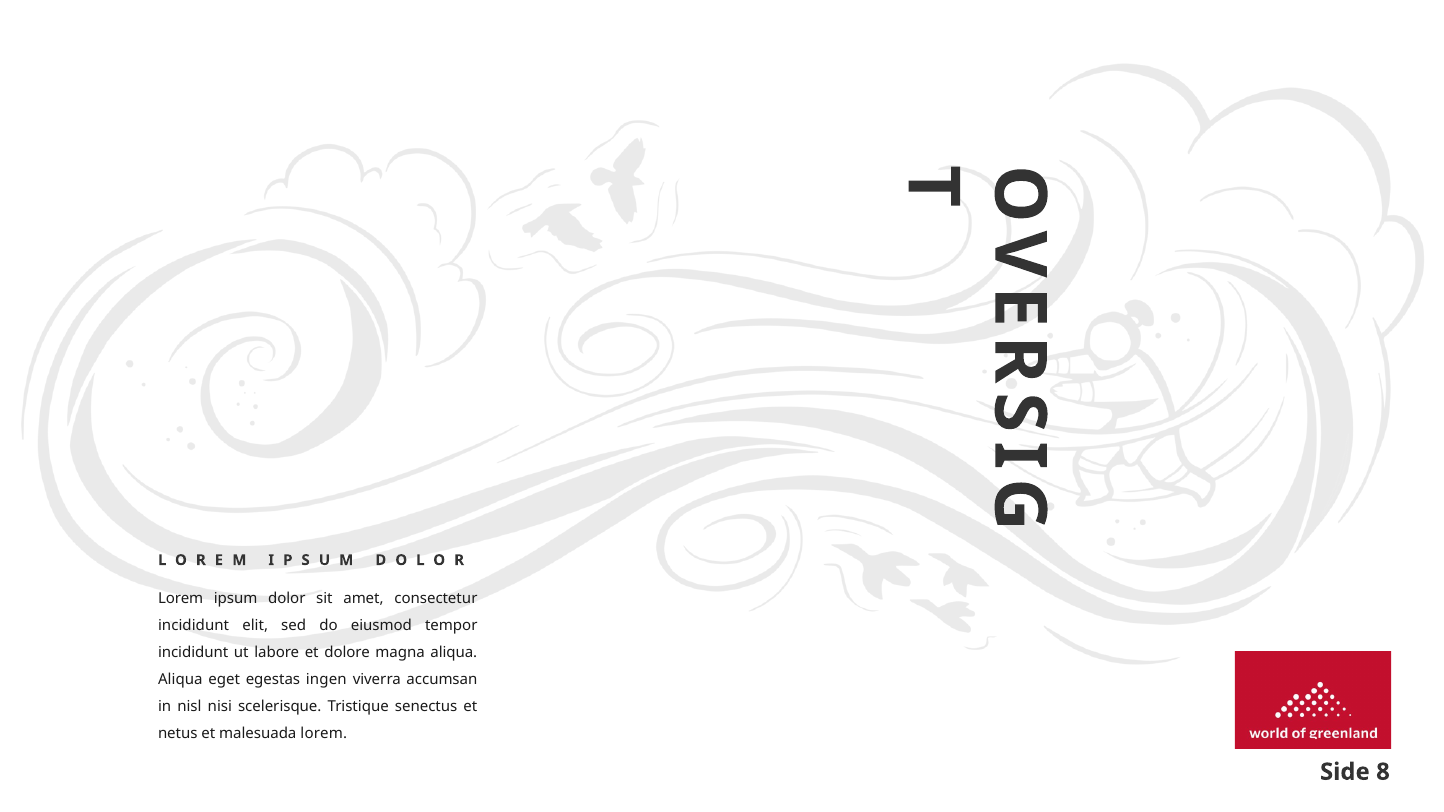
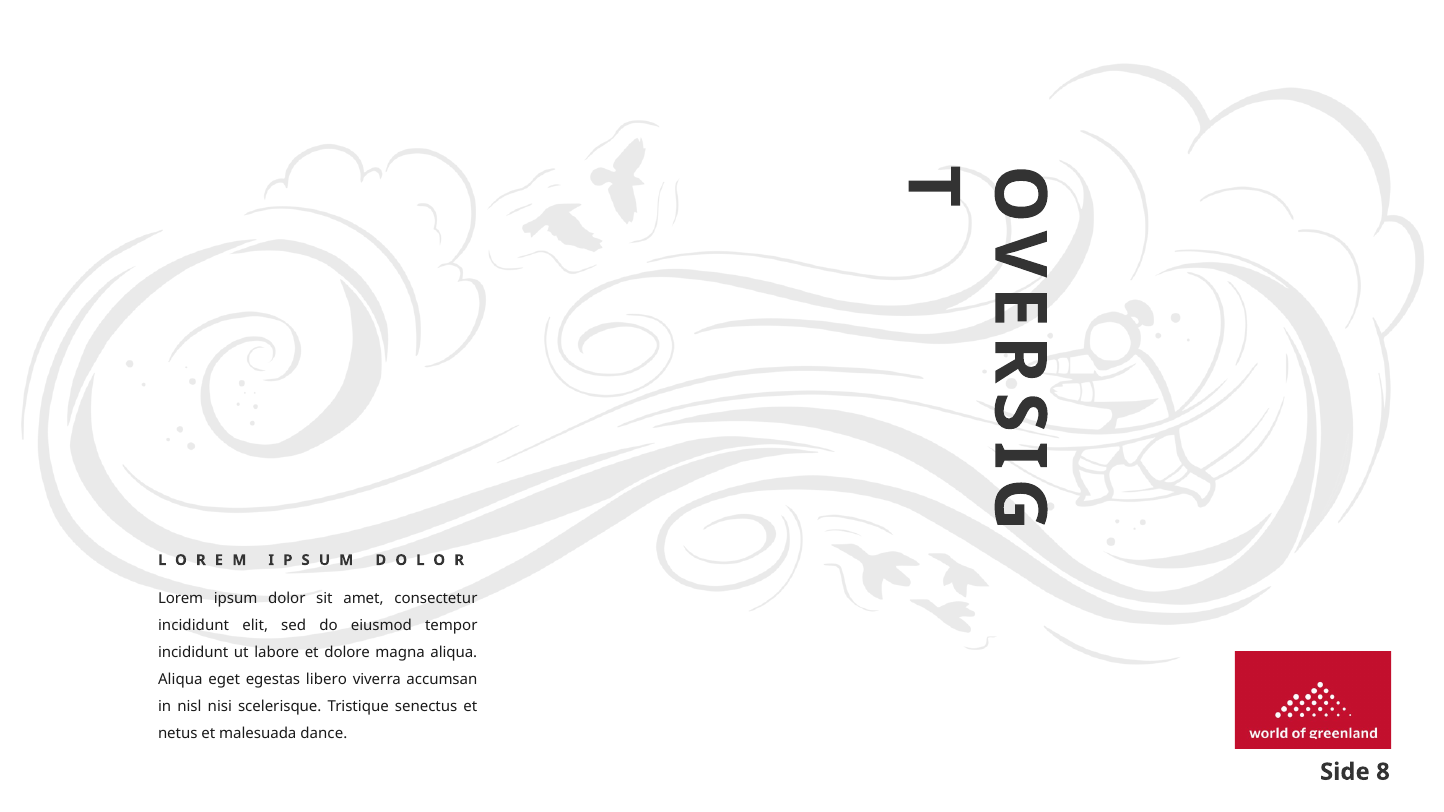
ingen: ingen -> libero
malesuada lorem: lorem -> dance
